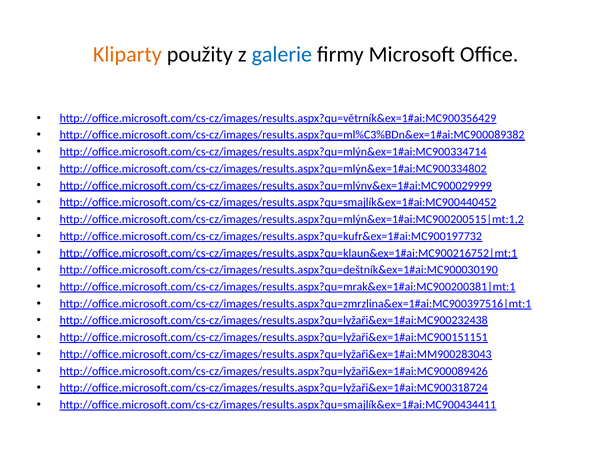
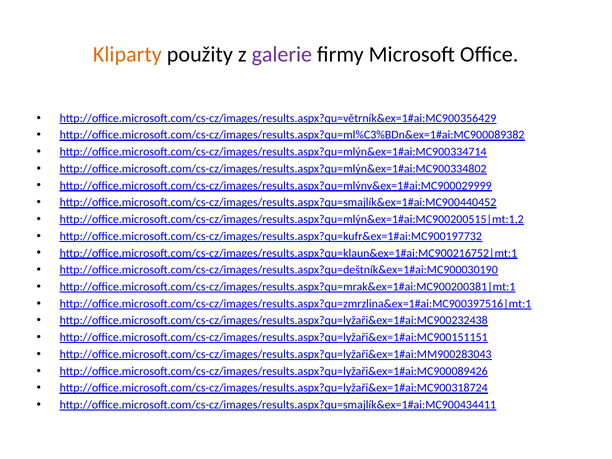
galerie colour: blue -> purple
